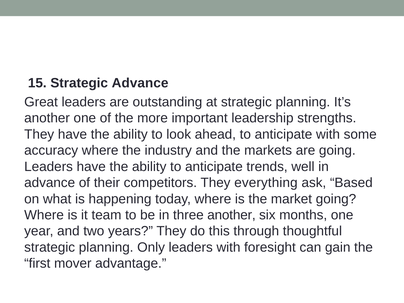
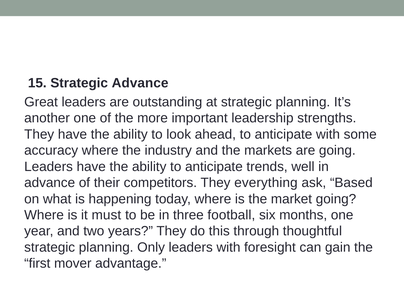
team: team -> must
three another: another -> football
